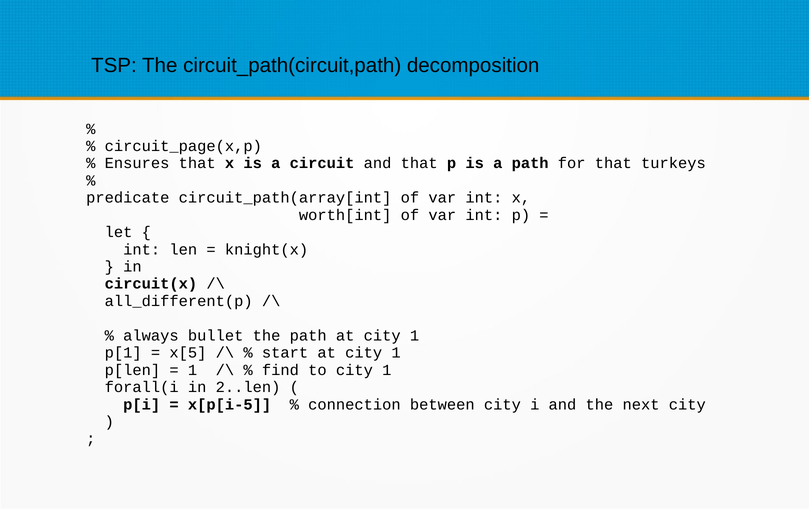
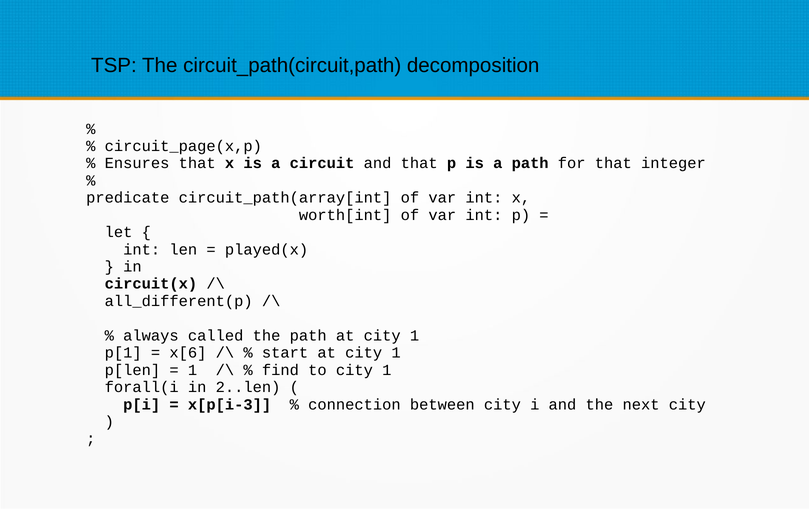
turkeys: turkeys -> integer
knight(x: knight(x -> played(x
bullet: bullet -> called
x[5: x[5 -> x[6
x[p[i-5: x[p[i-5 -> x[p[i-3
